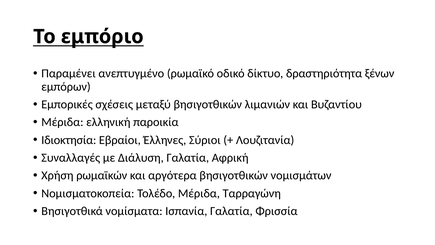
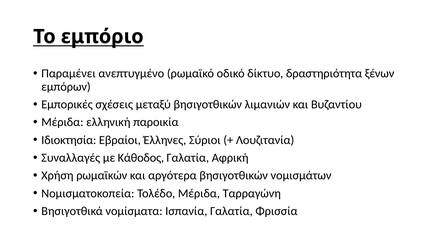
Διάλυση: Διάλυση -> Κάθοδος
